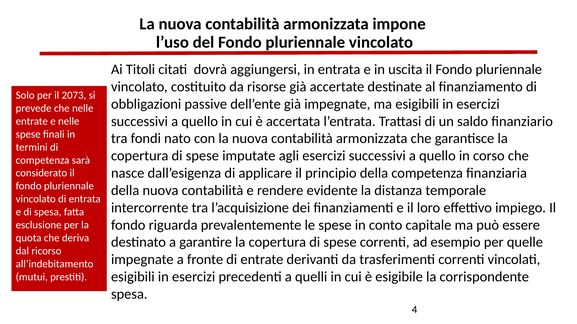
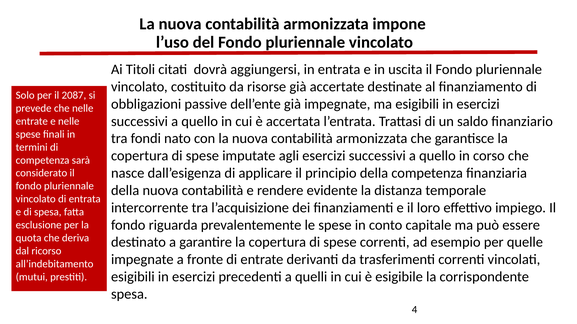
2073: 2073 -> 2087
